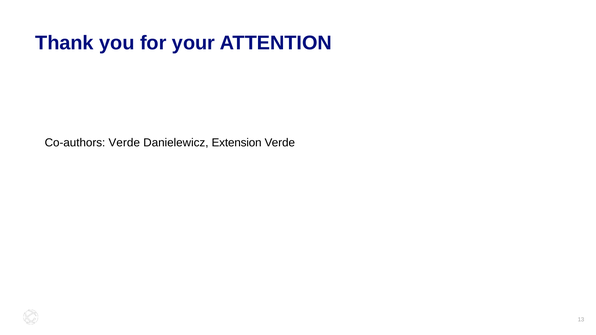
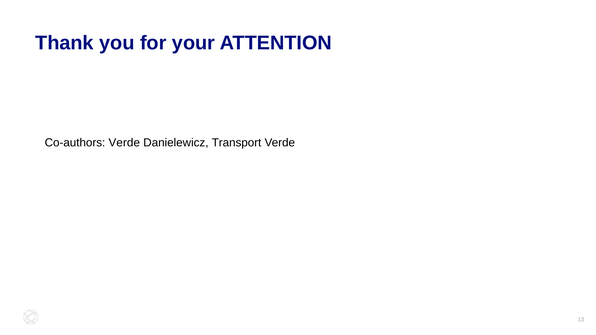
Extension: Extension -> Transport
